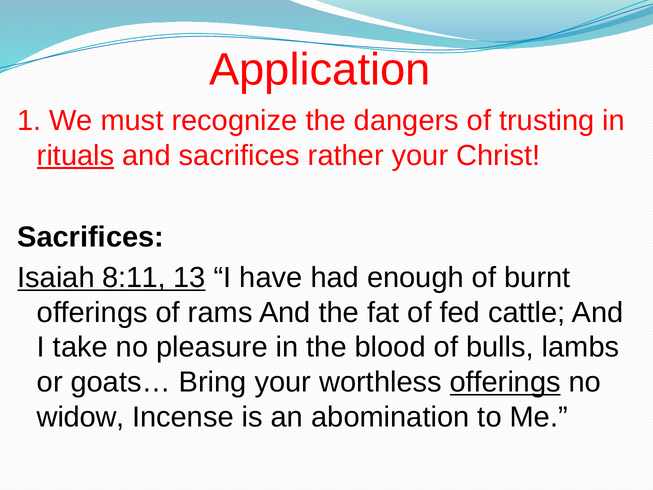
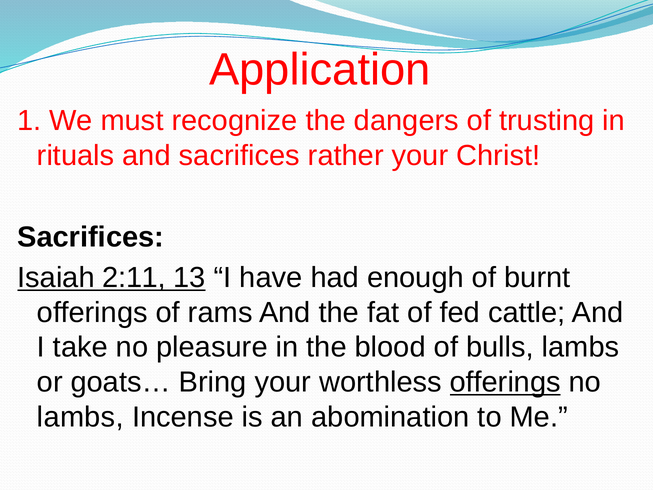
rituals underline: present -> none
8:11: 8:11 -> 2:11
widow at (81, 417): widow -> lambs
